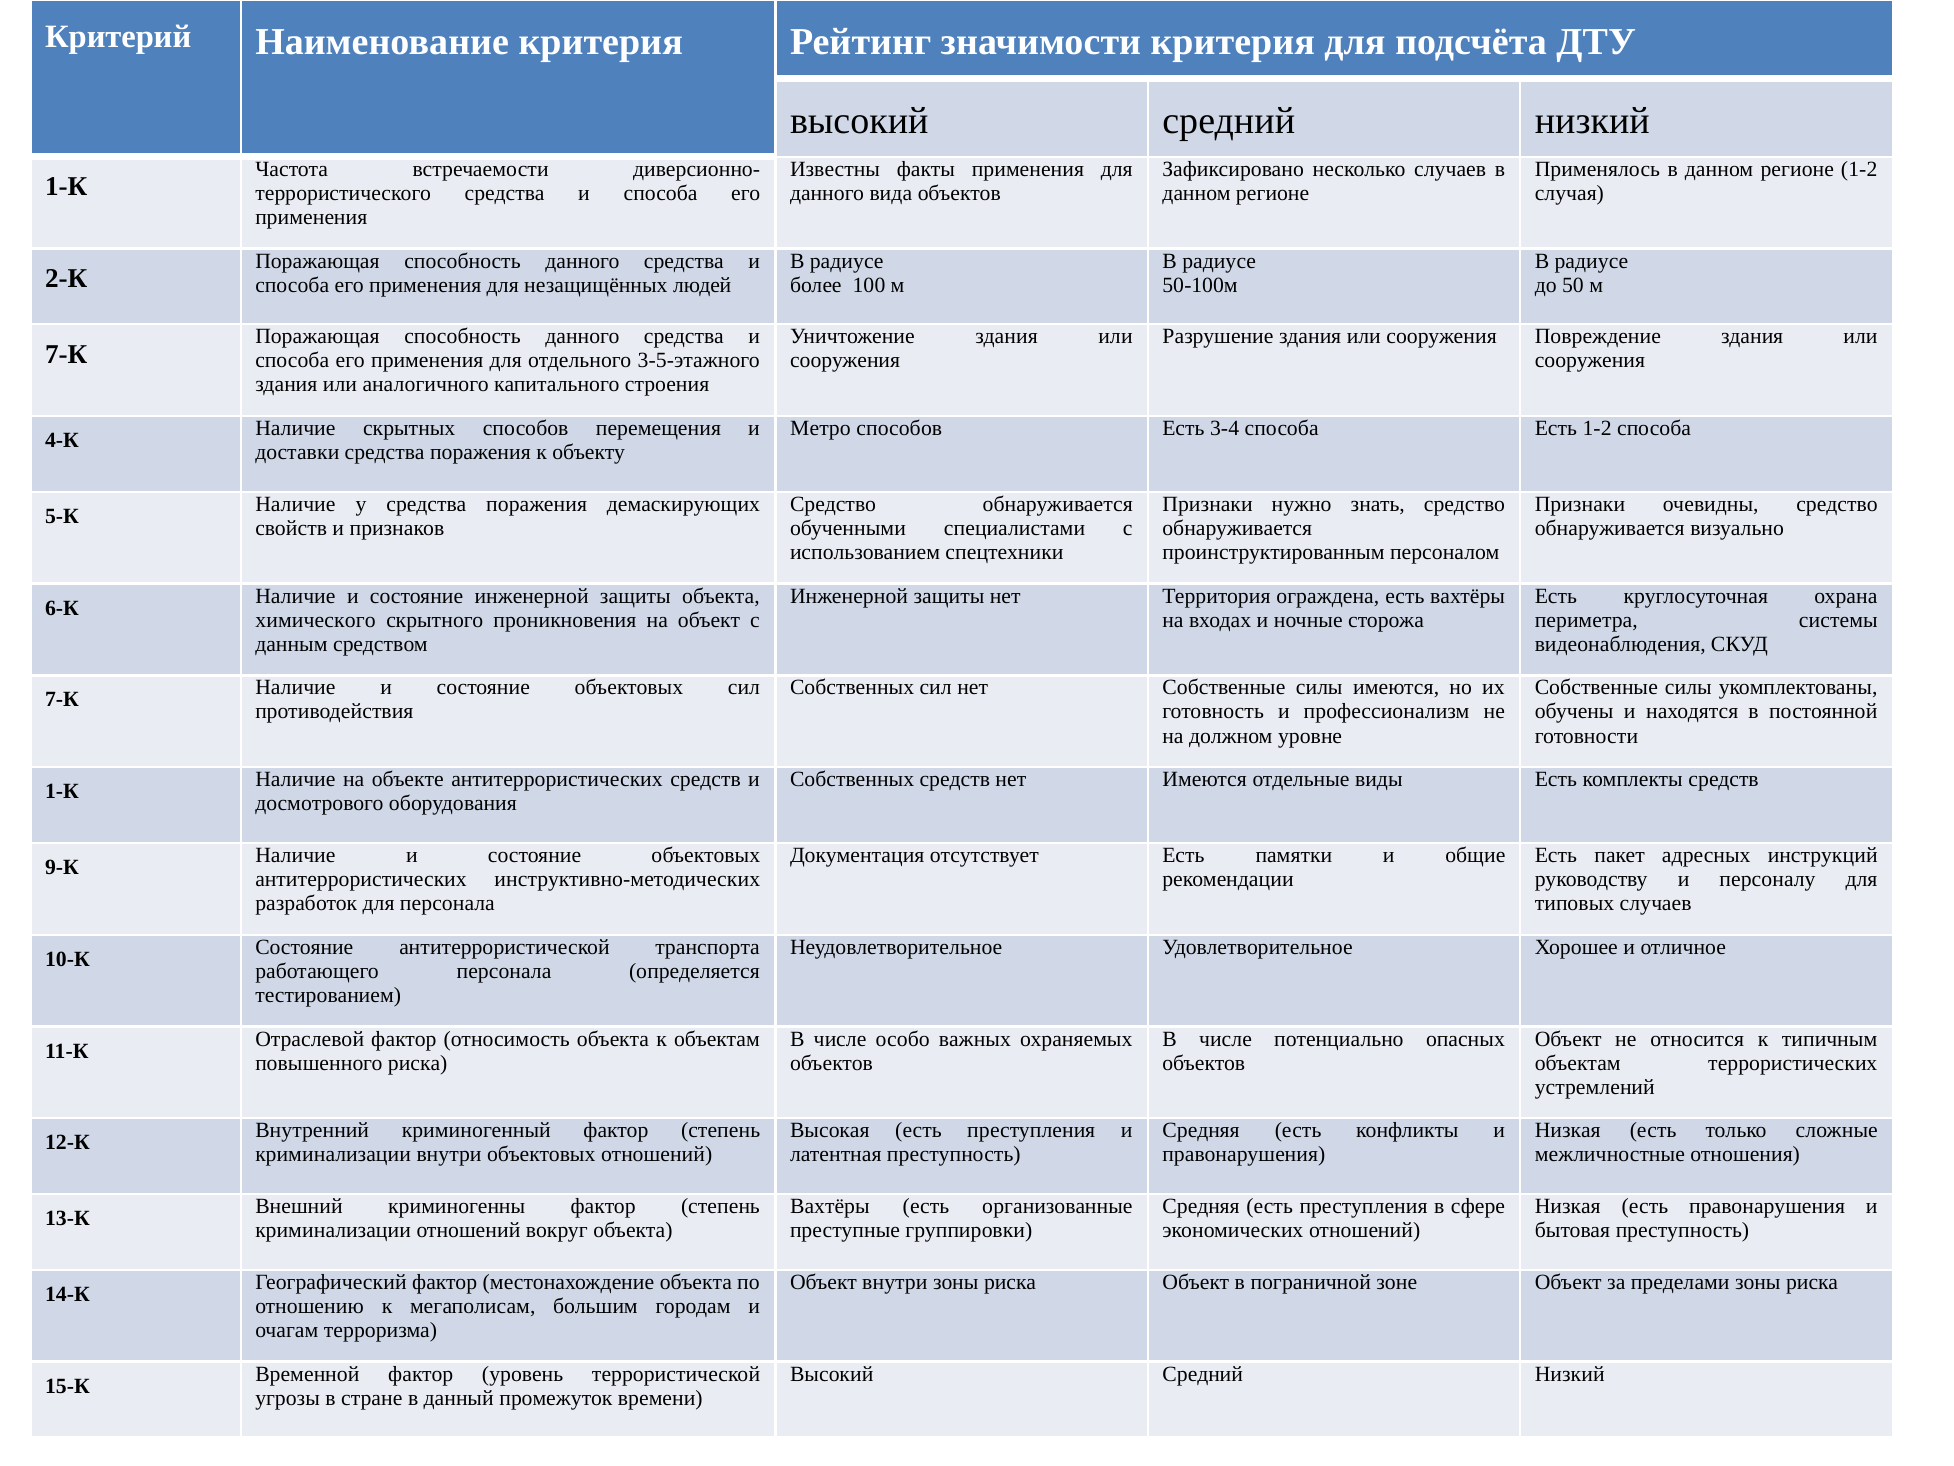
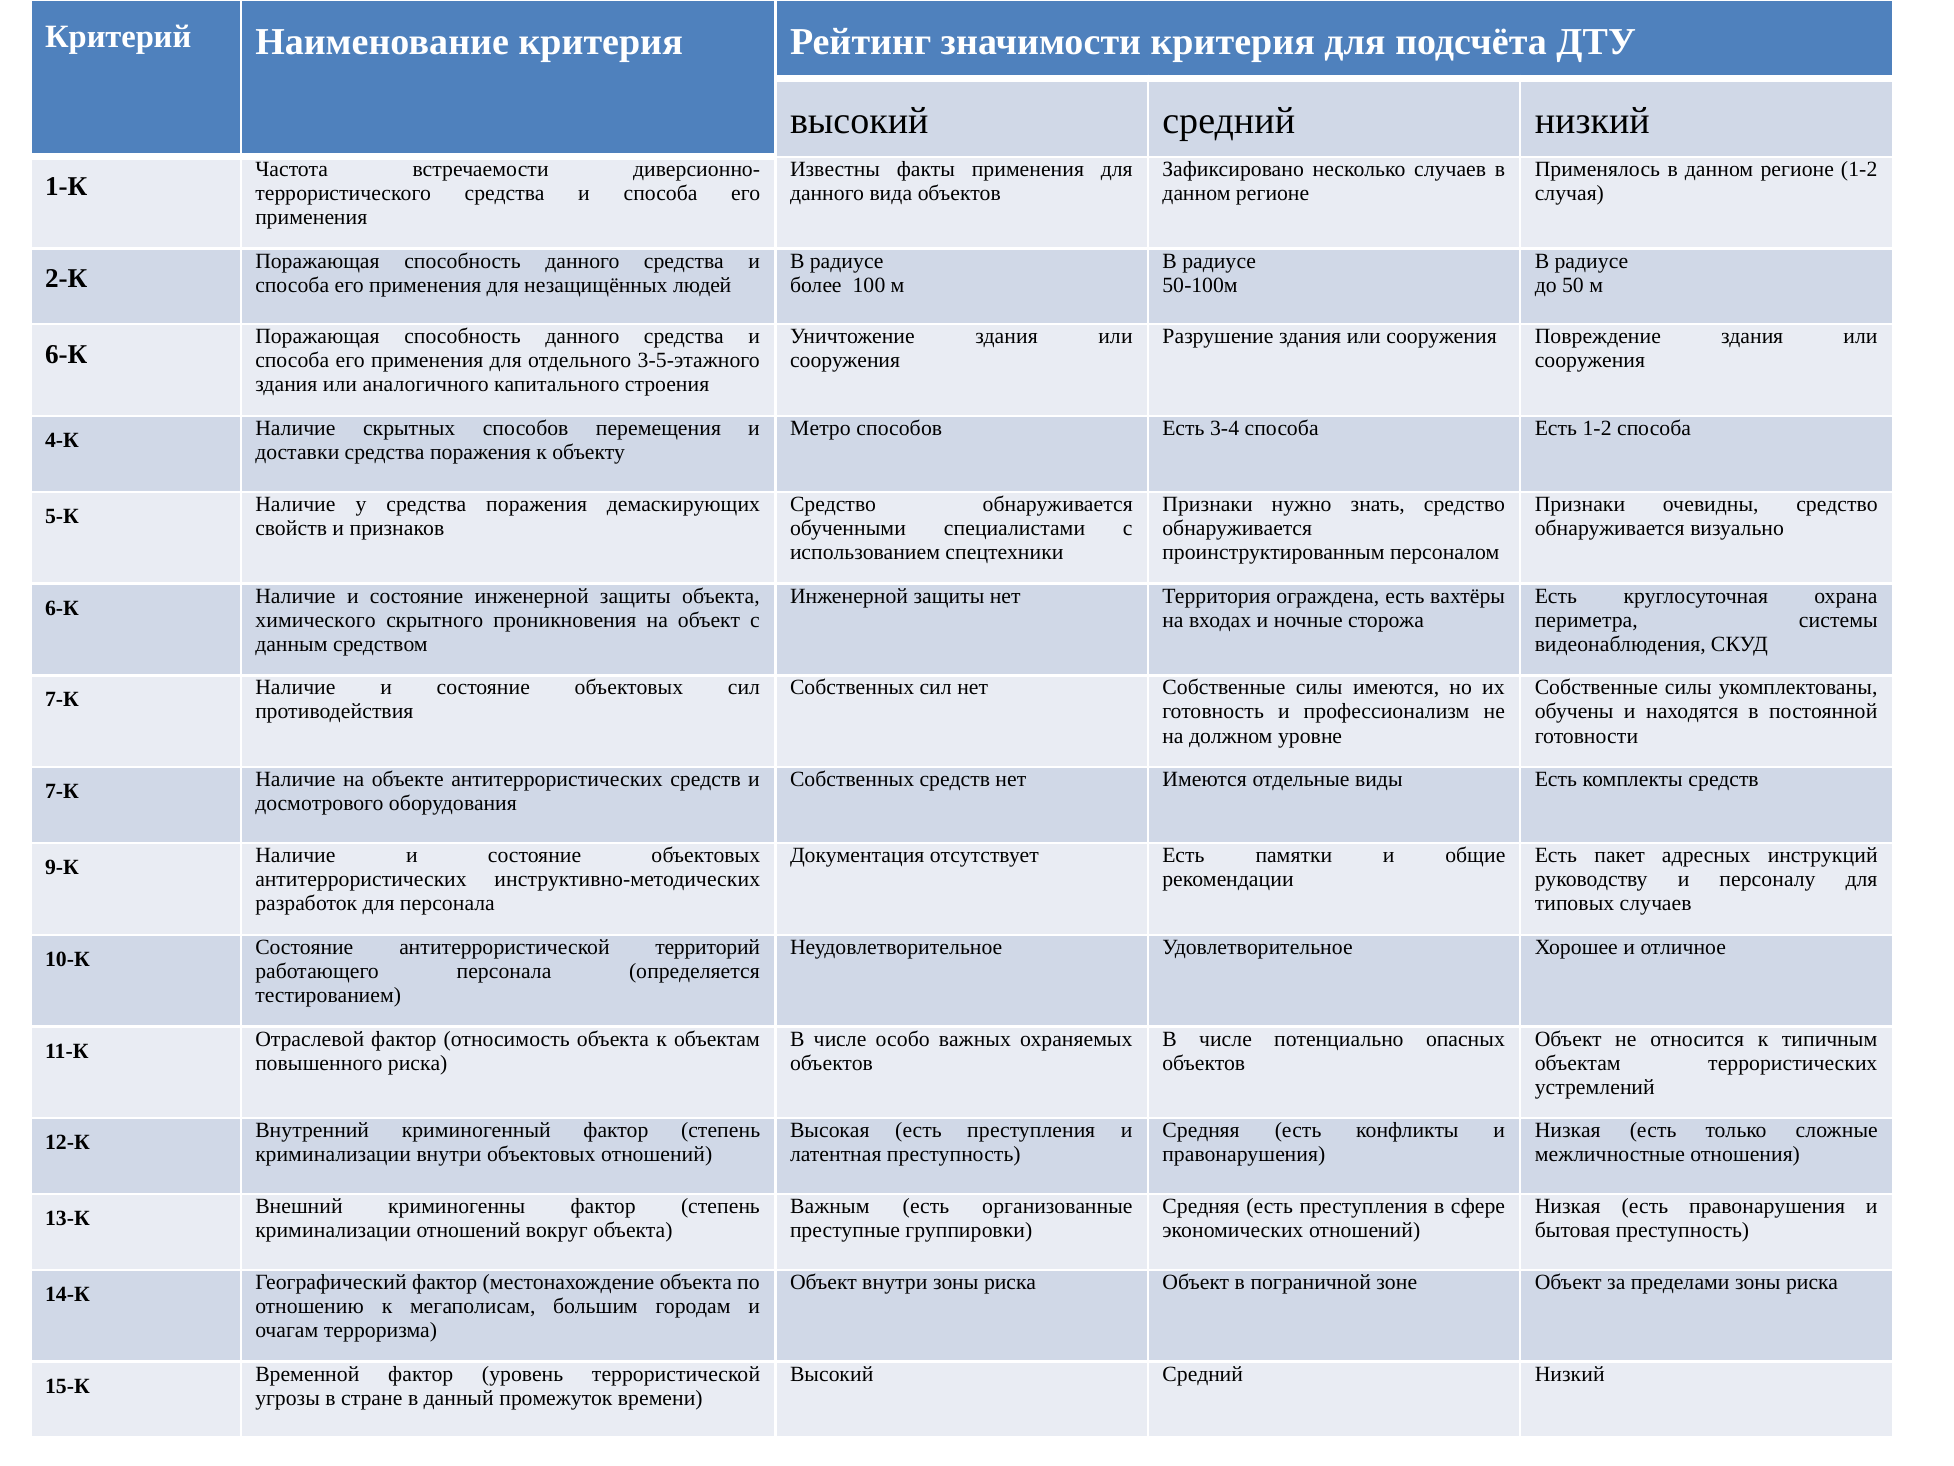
7-К at (66, 354): 7-К -> 6-К
1-К at (62, 791): 1-К -> 7-К
транспорта: транспорта -> территорий
Вахтёры at (830, 1206): Вахтёры -> Важным
